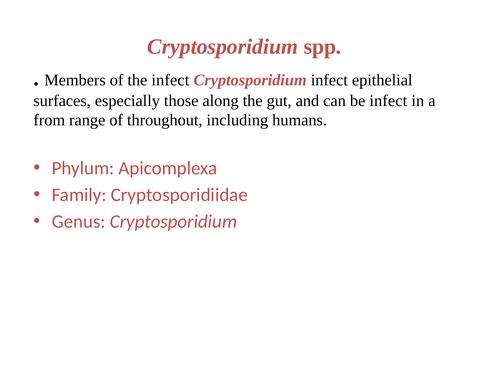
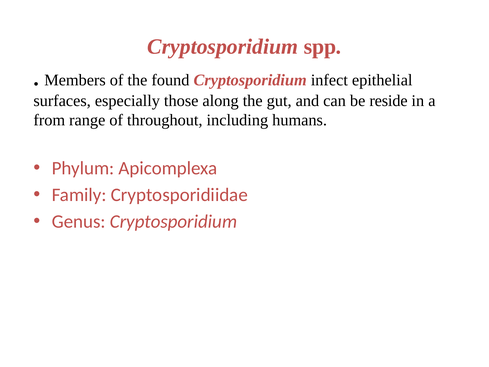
the infect: infect -> found
be infect: infect -> reside
